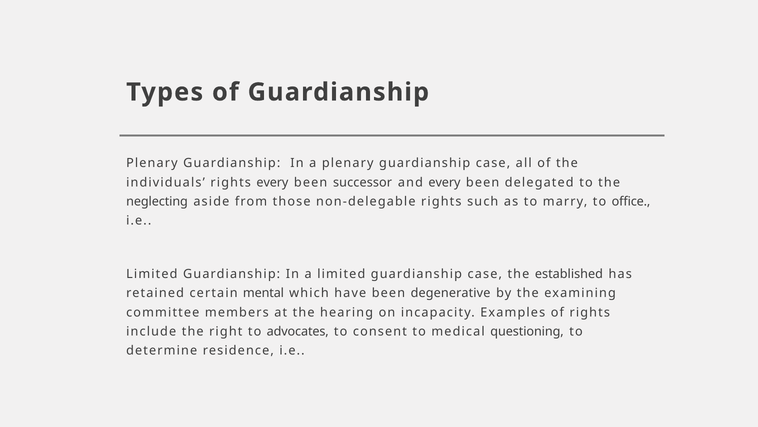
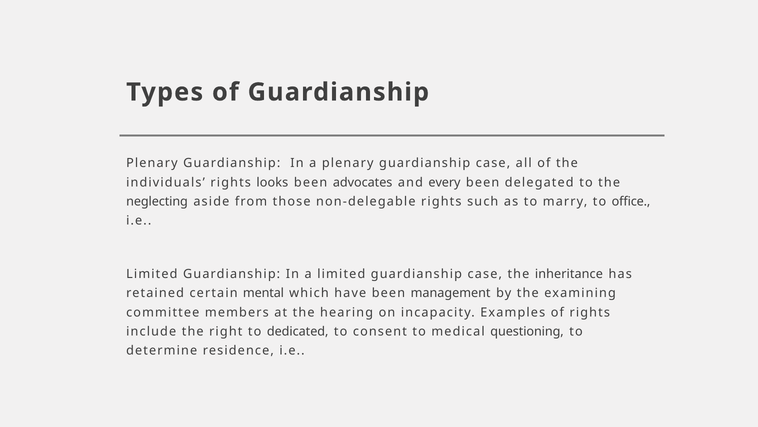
rights every: every -> looks
successor: successor -> advocates
established: established -> inheritance
degenerative: degenerative -> management
advocates: advocates -> dedicated
